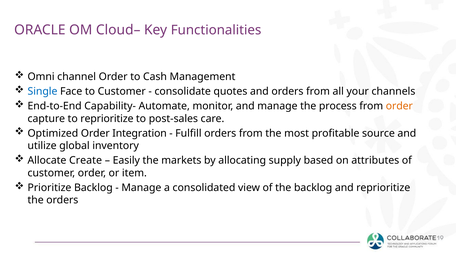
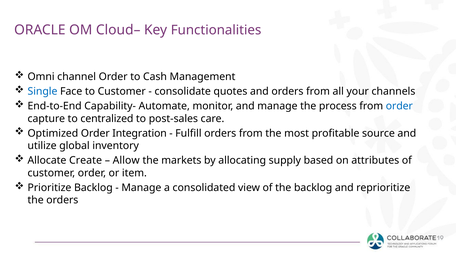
order at (399, 106) colour: orange -> blue
to reprioritize: reprioritize -> centralized
Easily: Easily -> Allow
